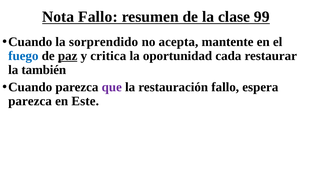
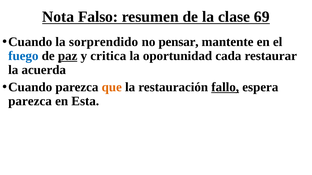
Nota Fallo: Fallo -> Falso
99: 99 -> 69
acepta: acepta -> pensar
también: también -> acuerda
que colour: purple -> orange
fallo at (225, 87) underline: none -> present
Este: Este -> Esta
